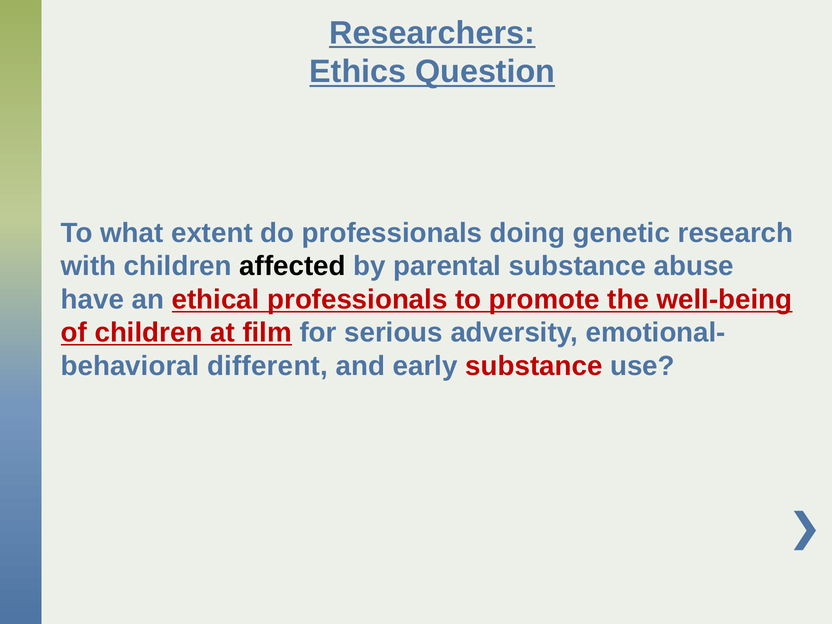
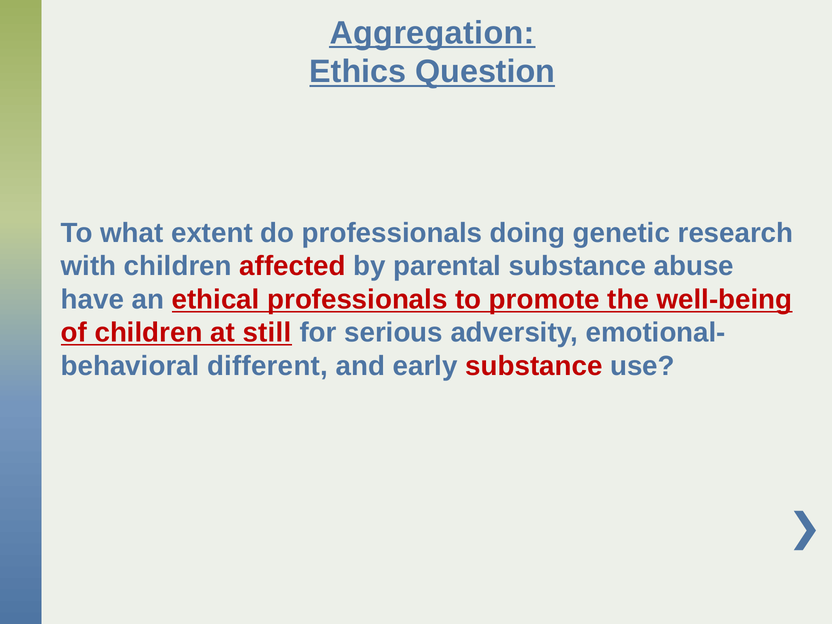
Researchers: Researchers -> Aggregation
affected colour: black -> red
film: film -> still
